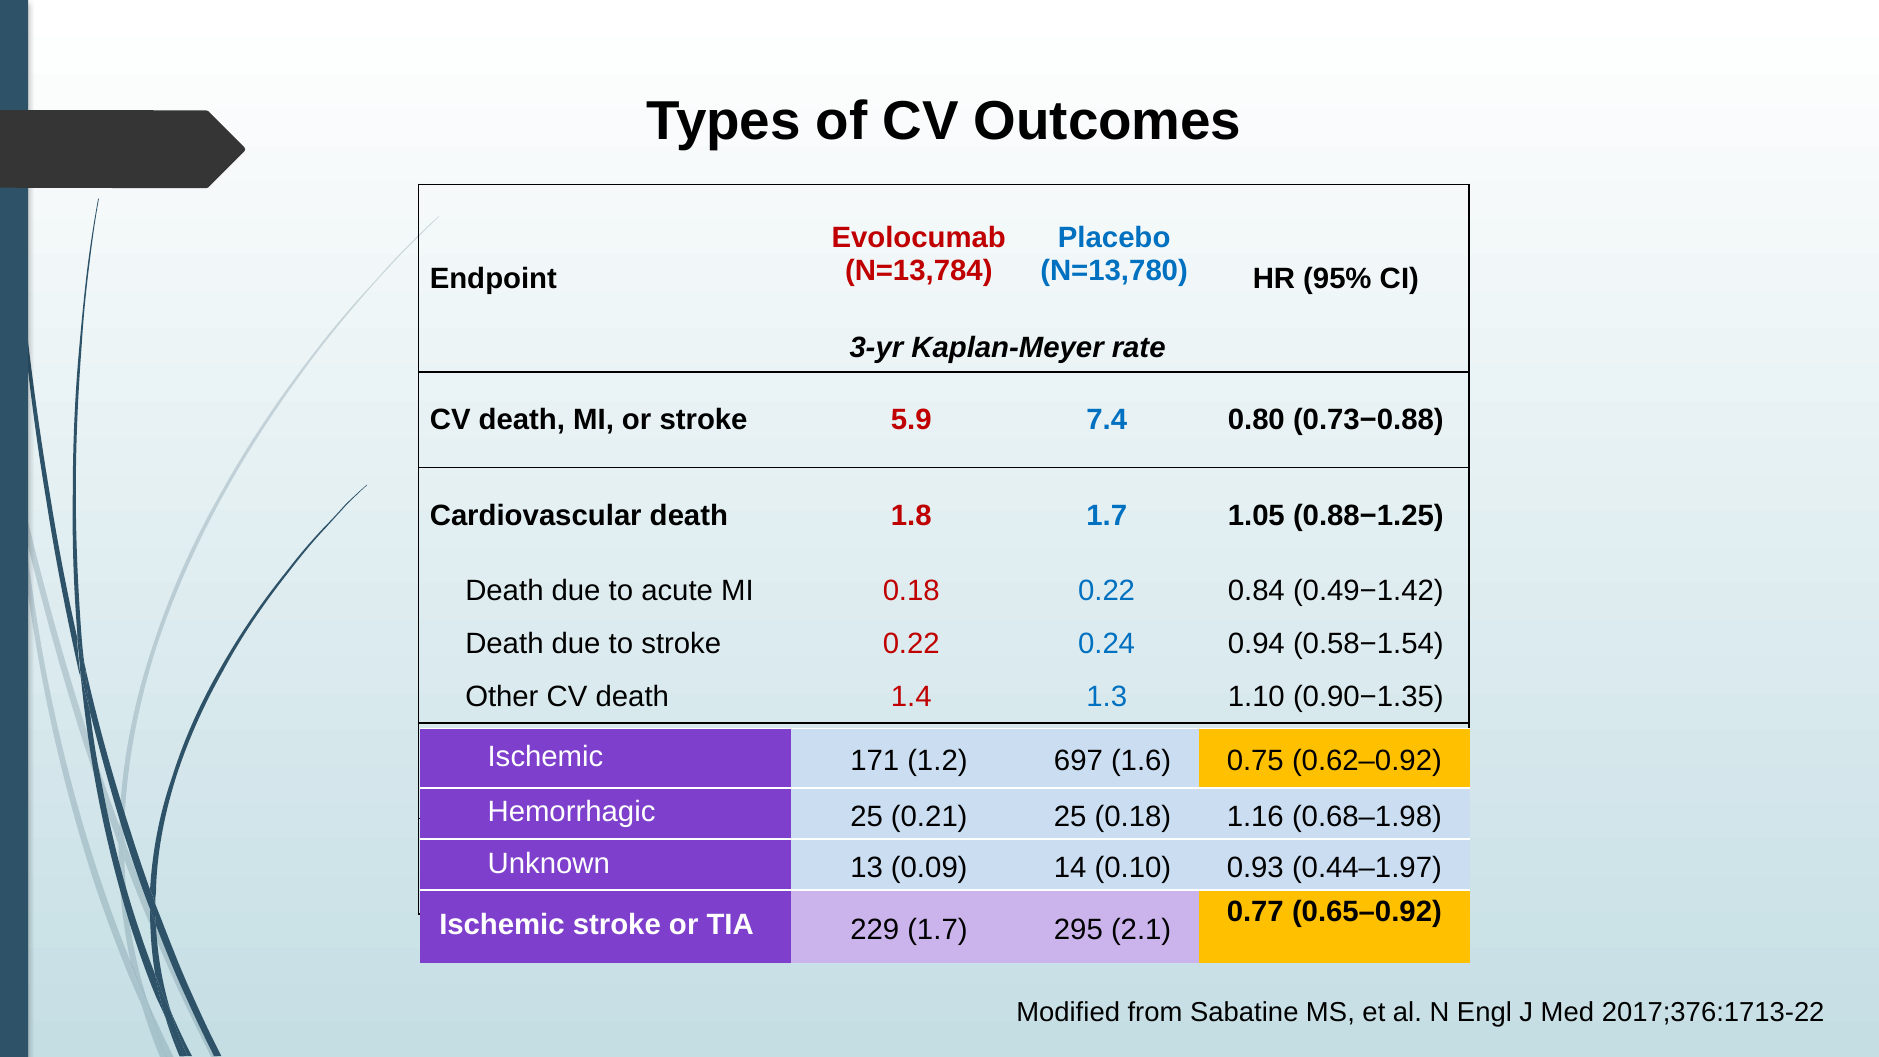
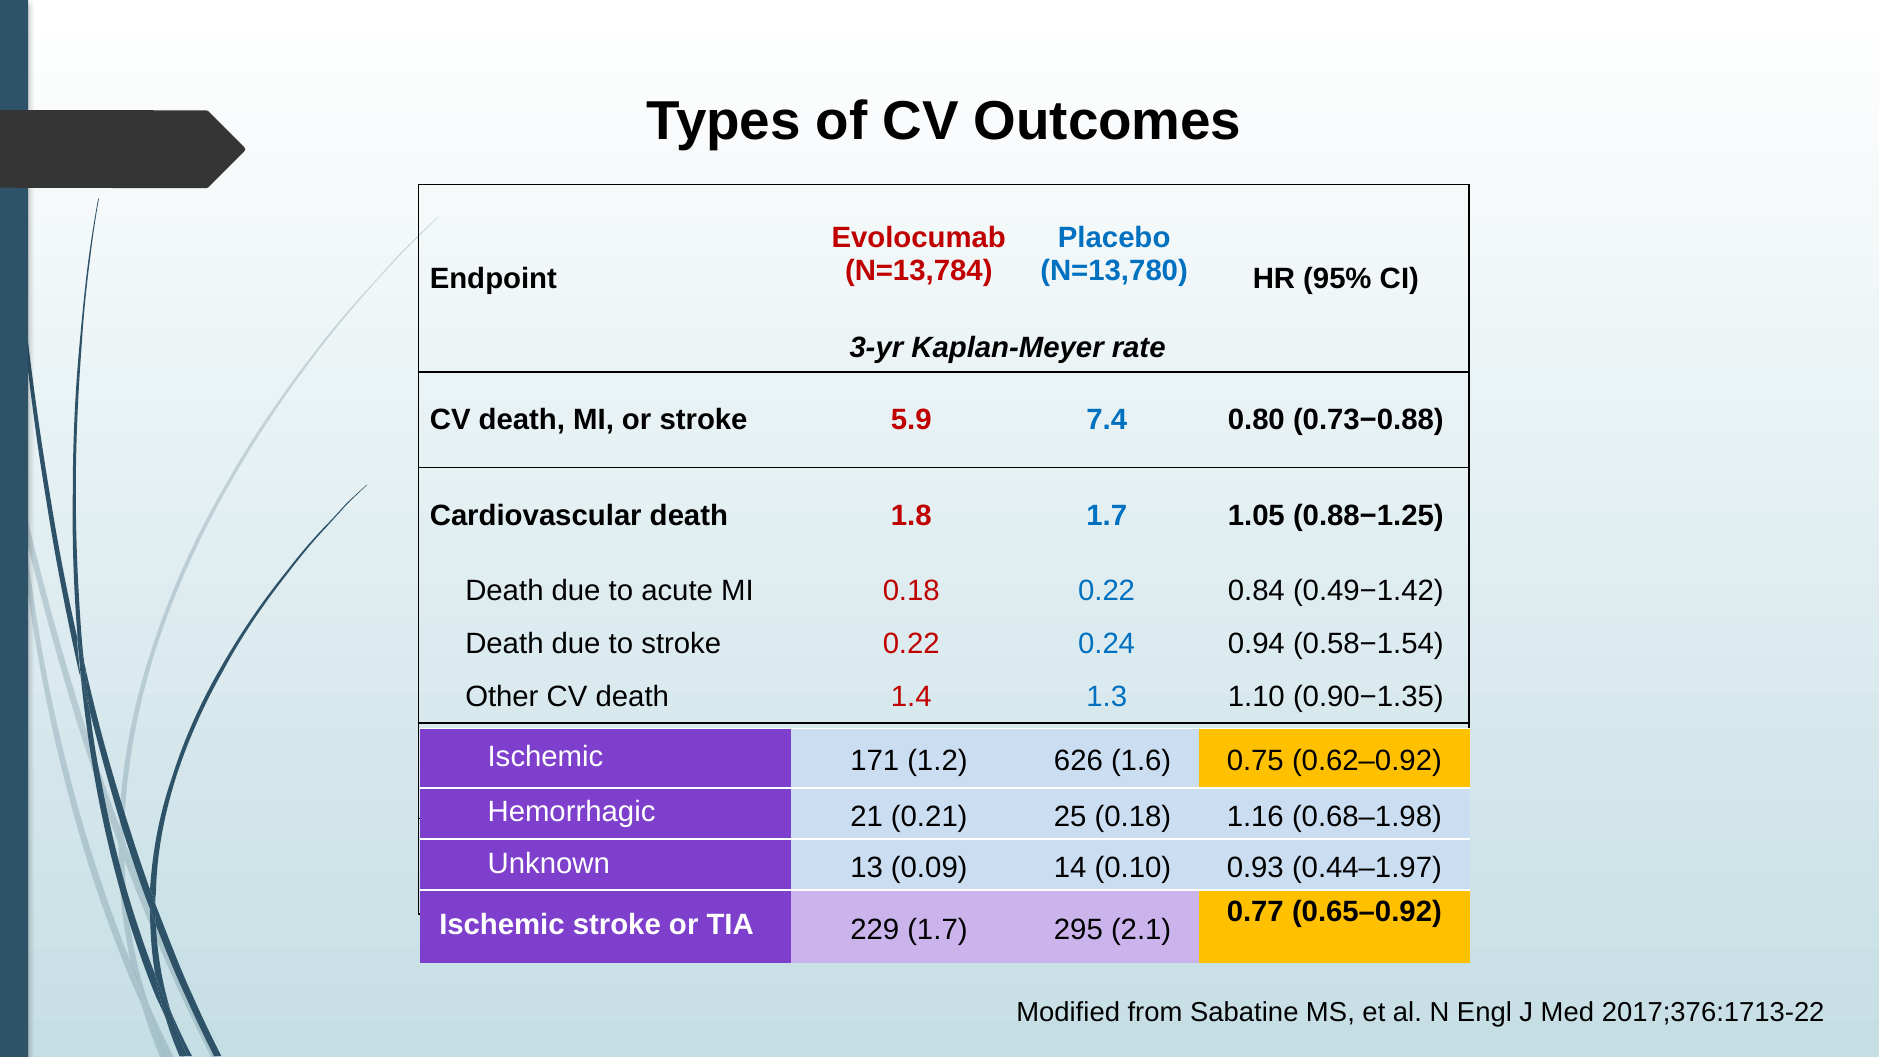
697: 697 -> 626
Hemorrhagic 25: 25 -> 21
